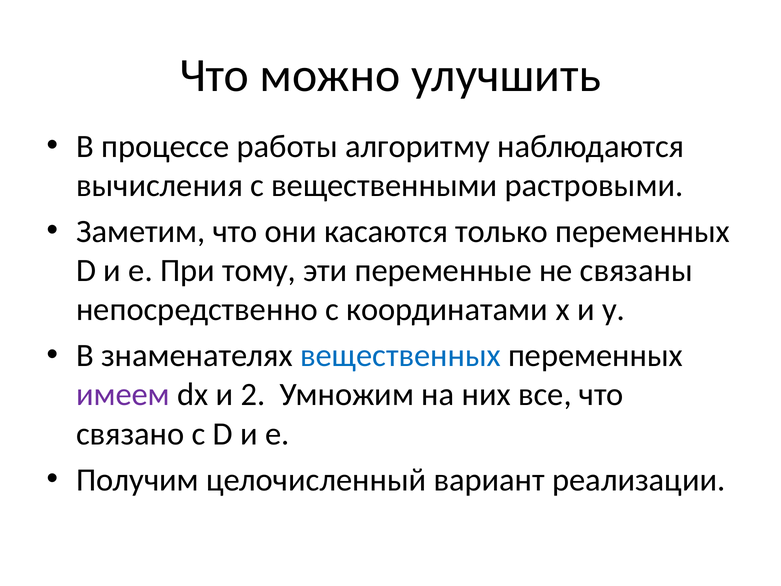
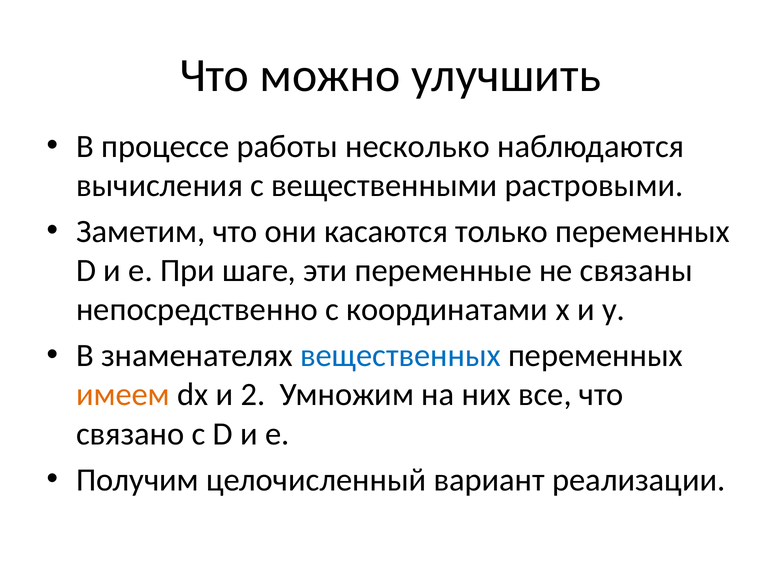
алгоритму: алгоритму -> несколько
тому: тому -> шаге
имеем colour: purple -> orange
